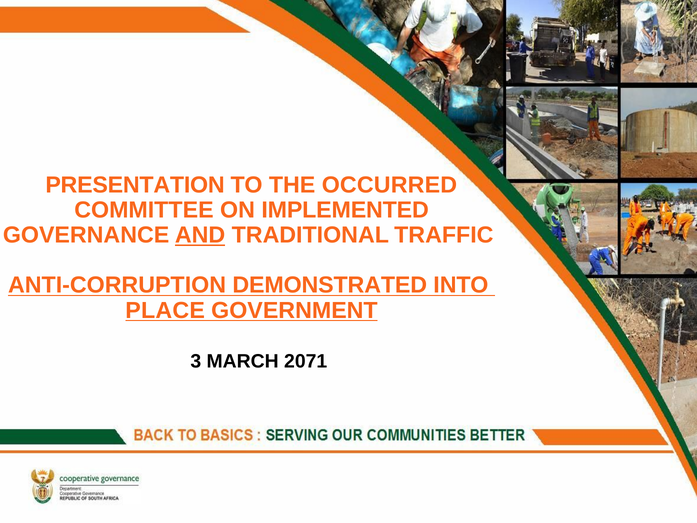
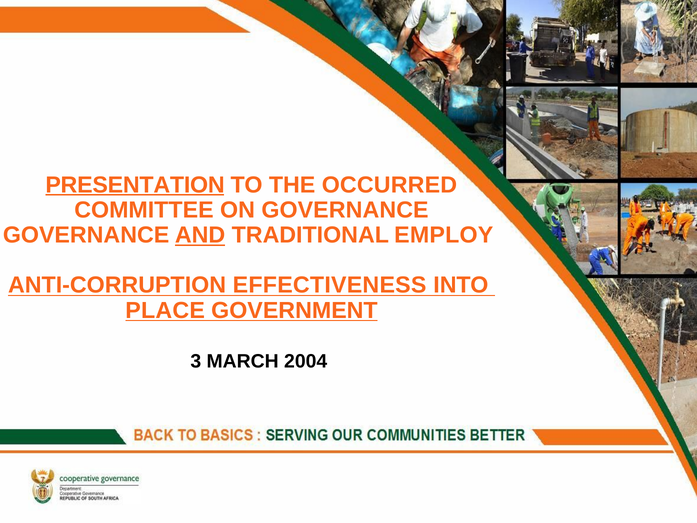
PRESENTATION underline: none -> present
ON IMPLEMENTED: IMPLEMENTED -> GOVERNANCE
TRAFFIC: TRAFFIC -> EMPLOY
DEMONSTRATED: DEMONSTRATED -> EFFECTIVENESS
2071: 2071 -> 2004
